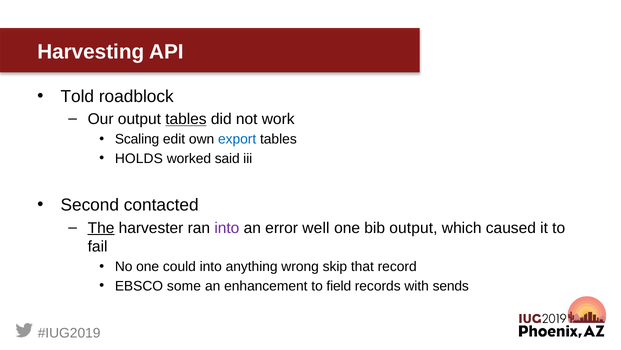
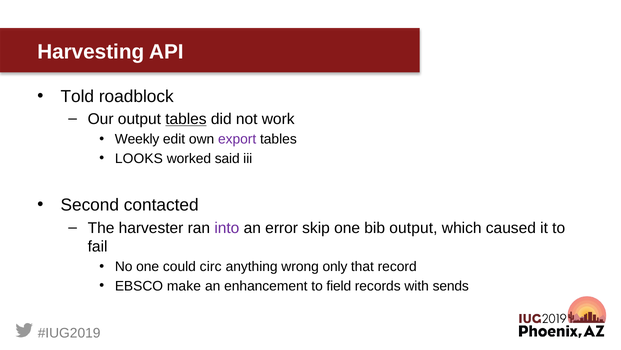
Scaling: Scaling -> Weekly
export colour: blue -> purple
HOLDS: HOLDS -> LOOKS
The underline: present -> none
well: well -> skip
could into: into -> circ
skip: skip -> only
some: some -> make
